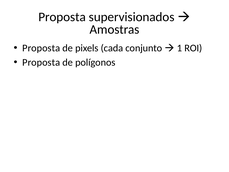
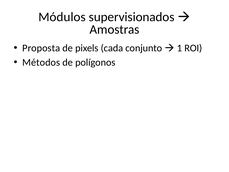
Proposta at (62, 17): Proposta -> Módulos
Proposta at (41, 62): Proposta -> Métodos
